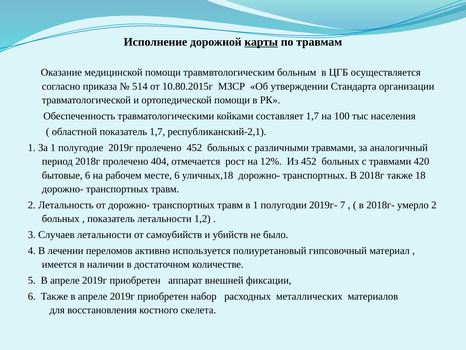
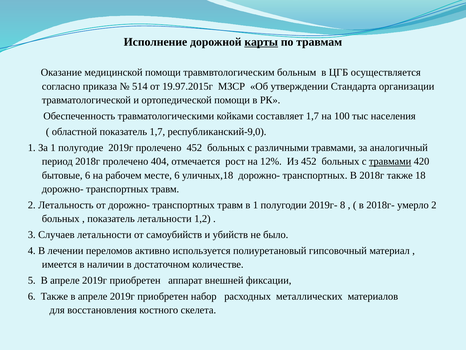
10.80.2015г: 10.80.2015г -> 19.97.2015г
республиканский-2,1: республиканский-2,1 -> республиканский-9,0
травмами at (390, 161) underline: none -> present
7: 7 -> 8
